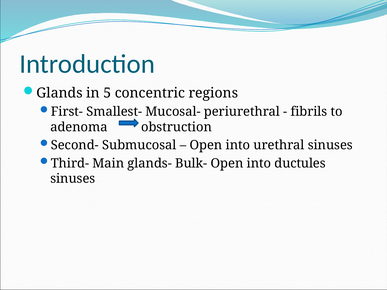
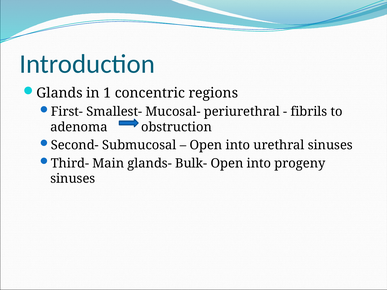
5: 5 -> 1
ductules: ductules -> progeny
